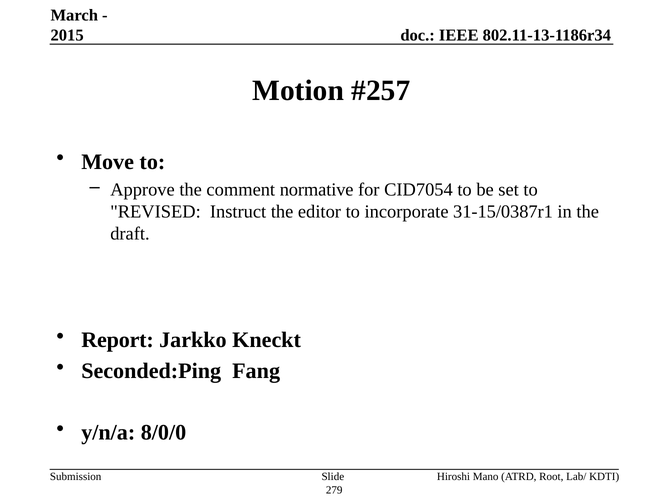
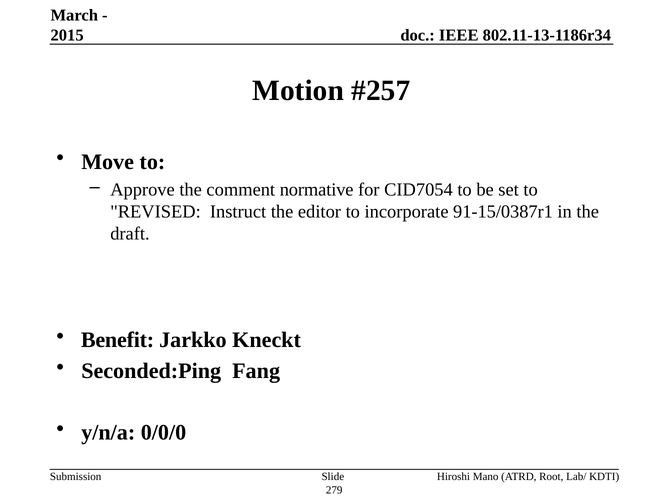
31-15/0387r1: 31-15/0387r1 -> 91-15/0387r1
Report: Report -> Benefit
8/0/0: 8/0/0 -> 0/0/0
